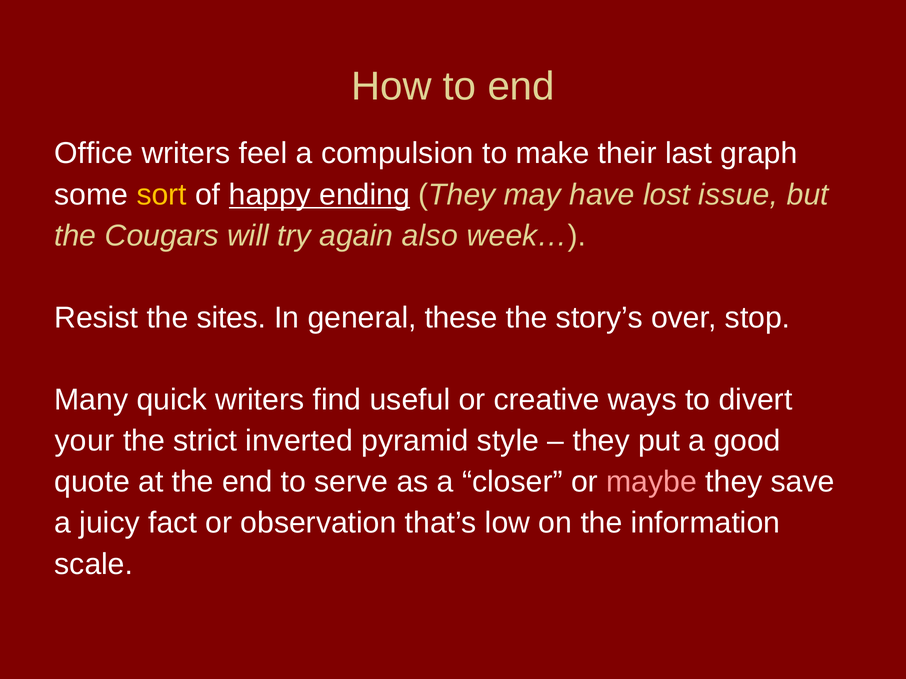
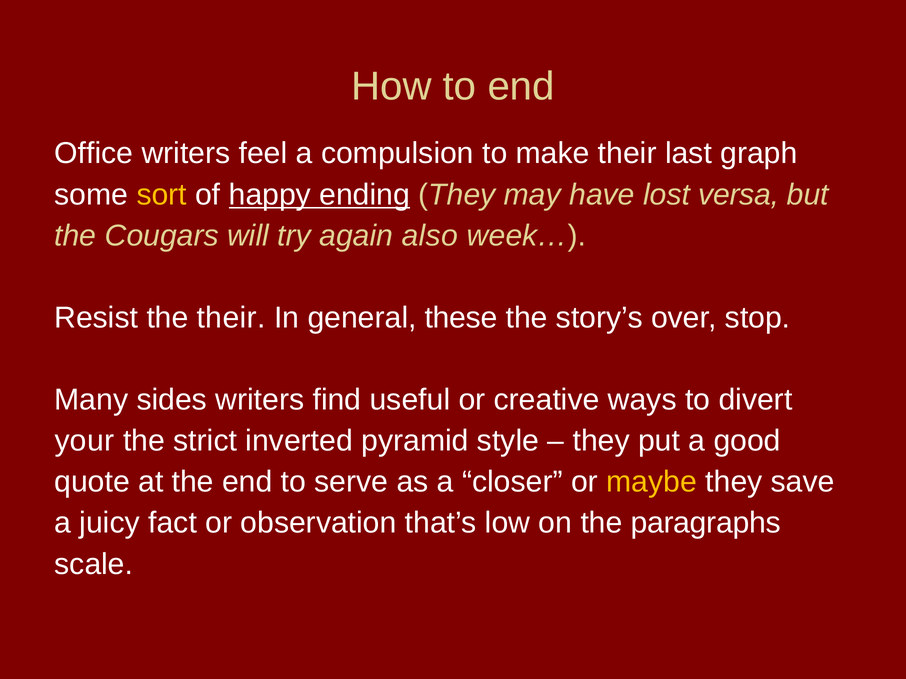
issue: issue -> versa
the sites: sites -> their
quick: quick -> sides
maybe colour: pink -> yellow
information: information -> paragraphs
